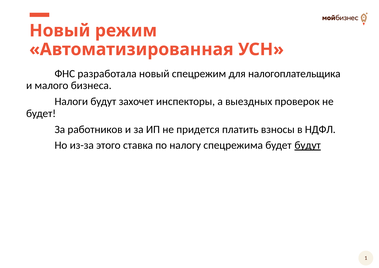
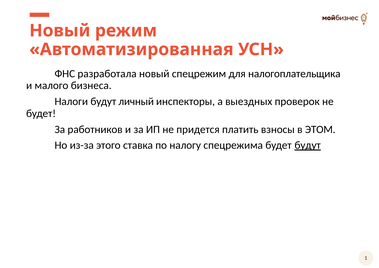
захочет: захочет -> личный
НДФЛ: НДФЛ -> ЭТОМ
